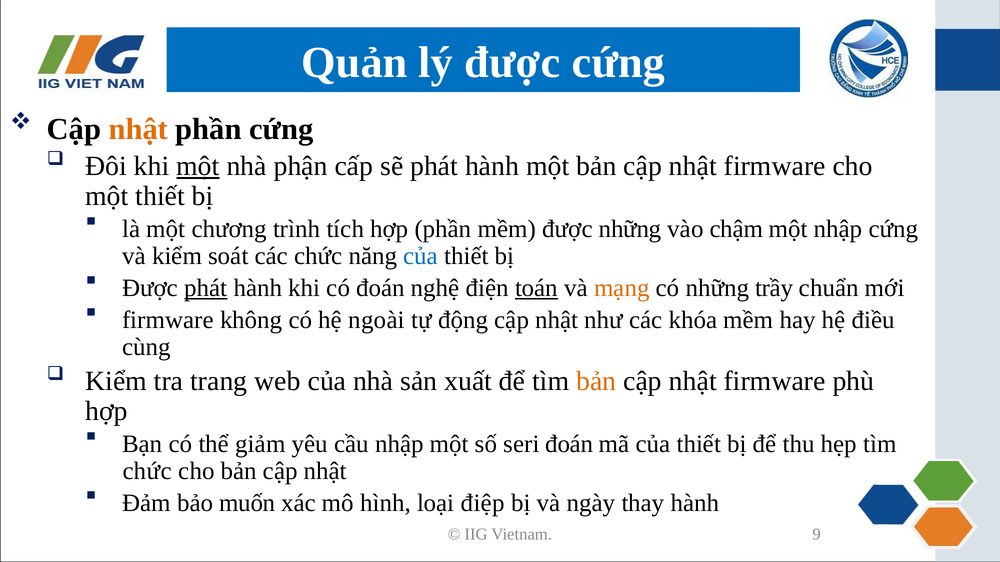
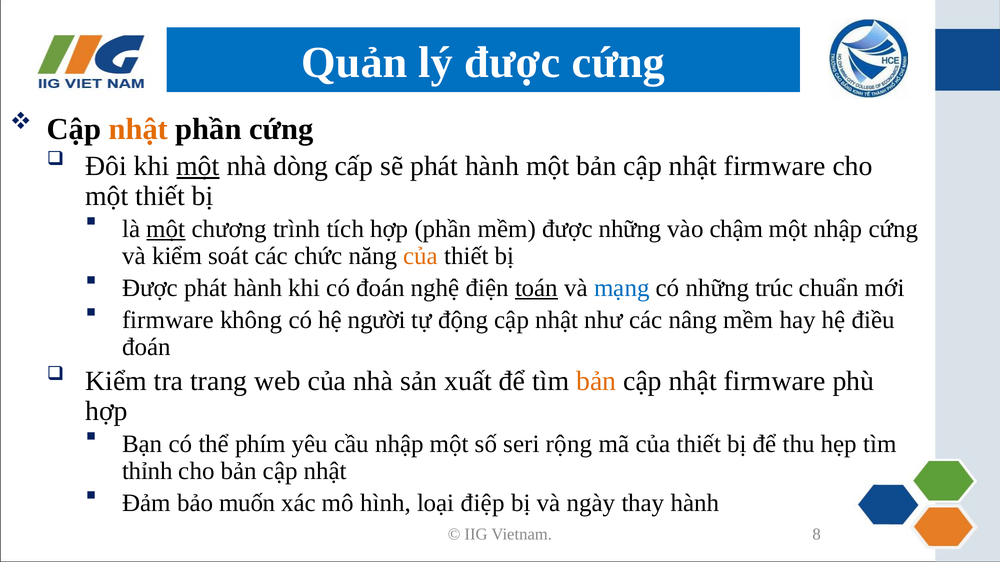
phận: phận -> dòng
một at (166, 229) underline: none -> present
của at (421, 256) colour: blue -> orange
phát at (206, 288) underline: present -> none
mạng colour: orange -> blue
trầy: trầy -> trúc
ngoài: ngoài -> người
khóa: khóa -> nâng
cùng at (147, 347): cùng -> đoán
giảm: giảm -> phím
seri đoán: đoán -> rộng
chức at (147, 472): chức -> thỉnh
9: 9 -> 8
